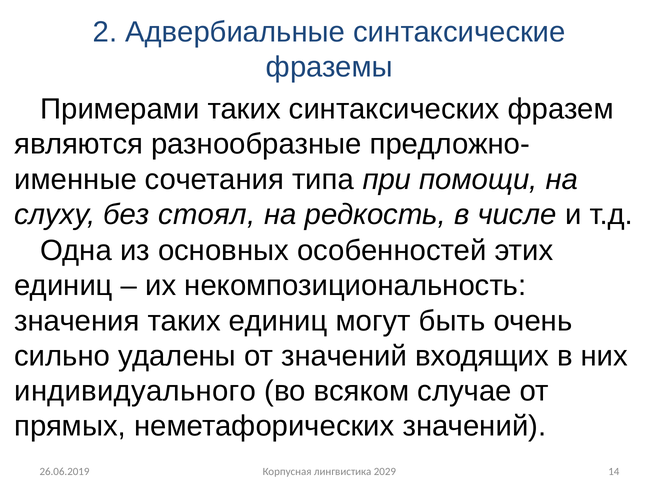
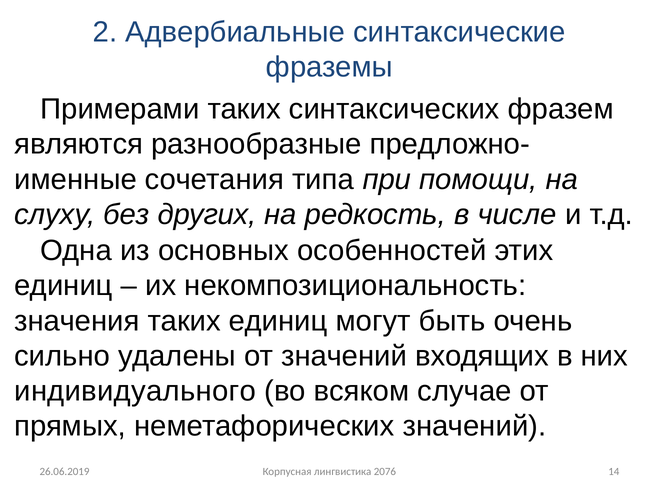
стоял: стоял -> других
2029: 2029 -> 2076
